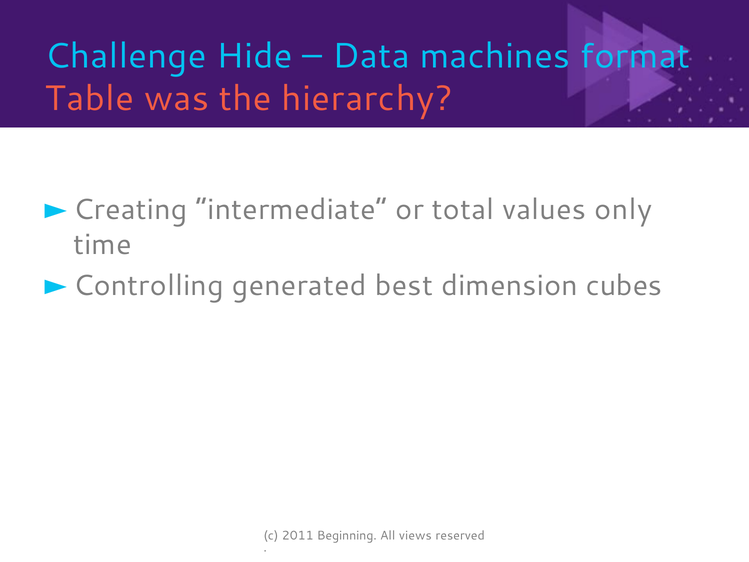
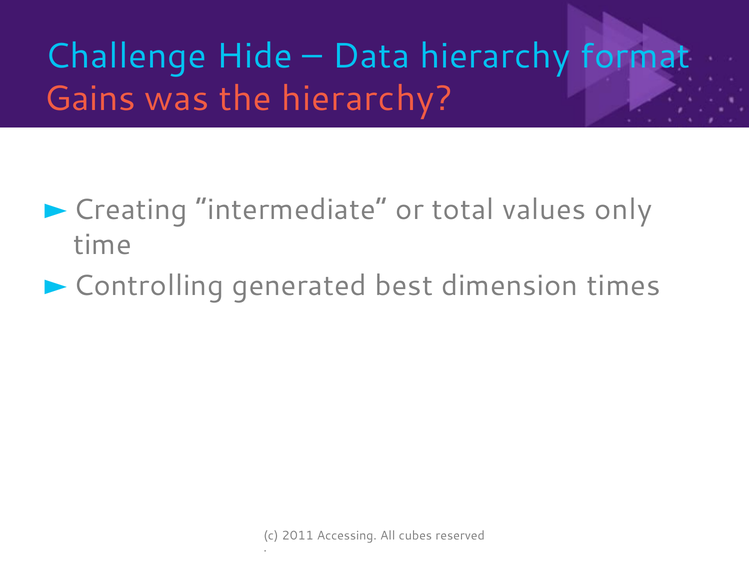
Data machines: machines -> hierarchy
Table: Table -> Gains
cubes: cubes -> times
Beginning: Beginning -> Accessing
views: views -> cubes
